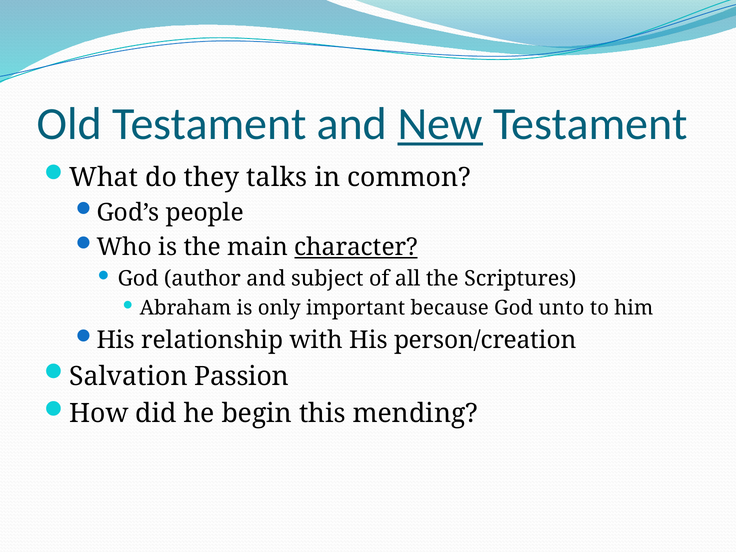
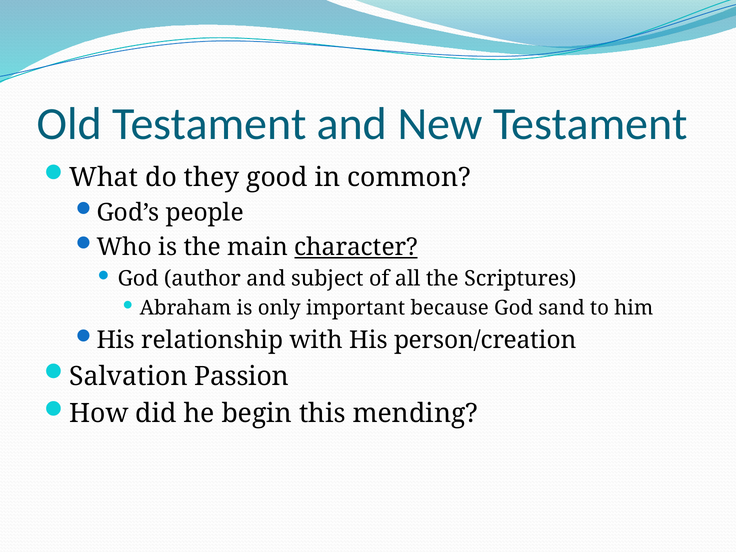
New underline: present -> none
talks: talks -> good
unto: unto -> sand
